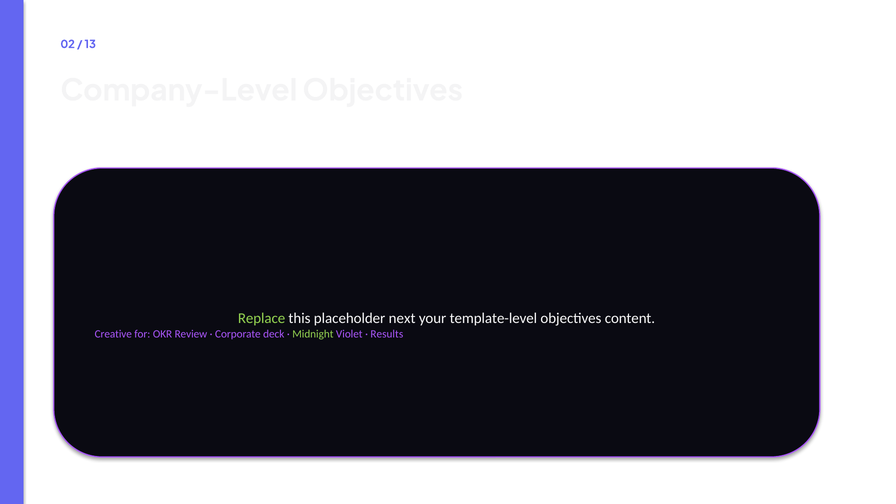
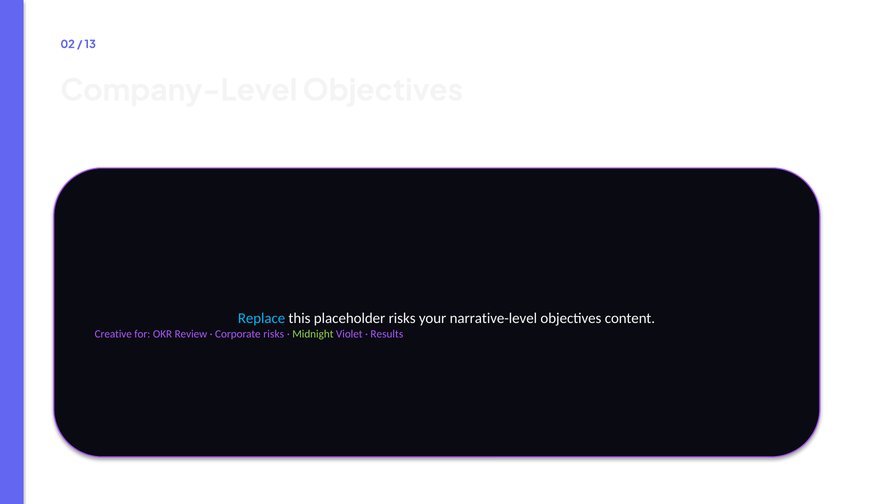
Replace colour: light green -> light blue
placeholder next: next -> risks
template-level: template-level -> narrative-level
Corporate deck: deck -> risks
